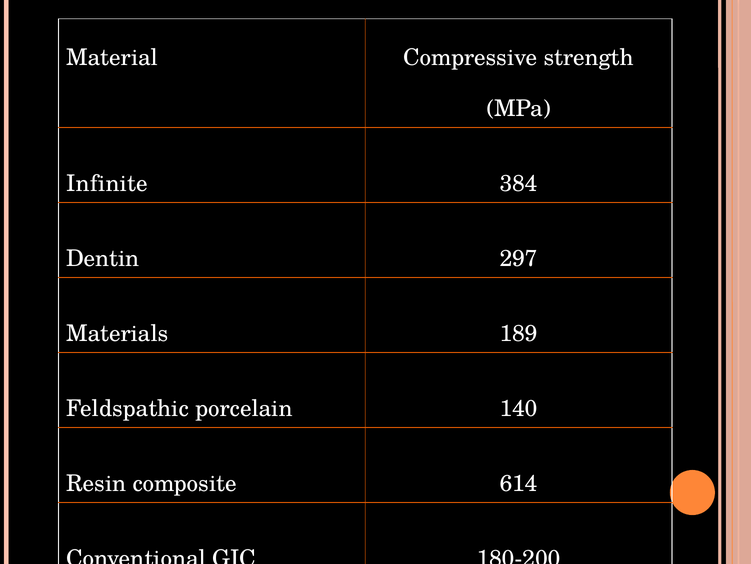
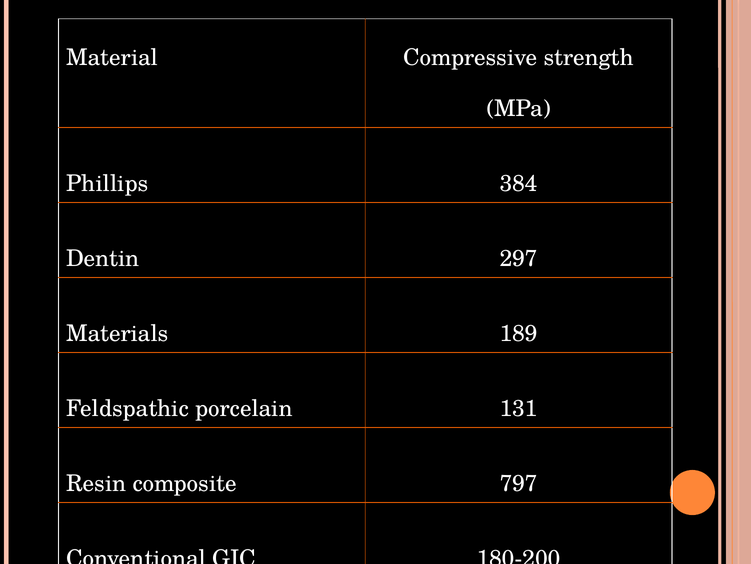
Infinite: Infinite -> Phillips
140: 140 -> 131
614: 614 -> 797
